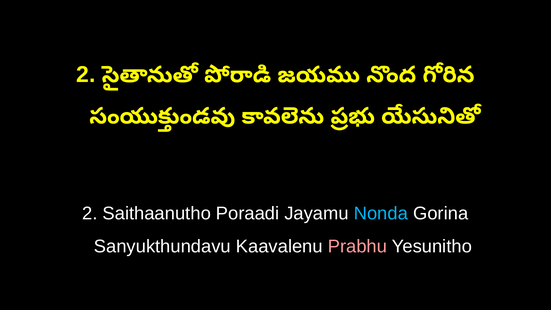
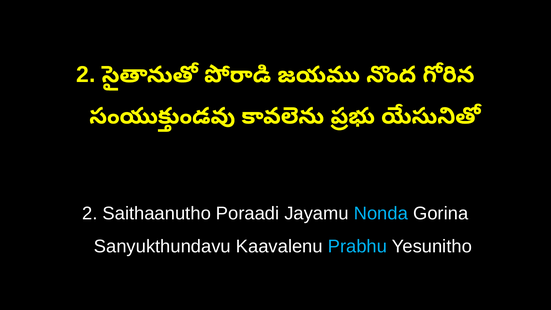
Prabhu colour: pink -> light blue
